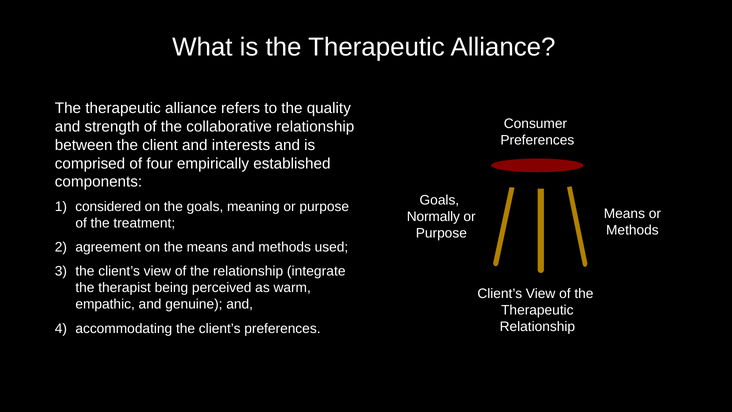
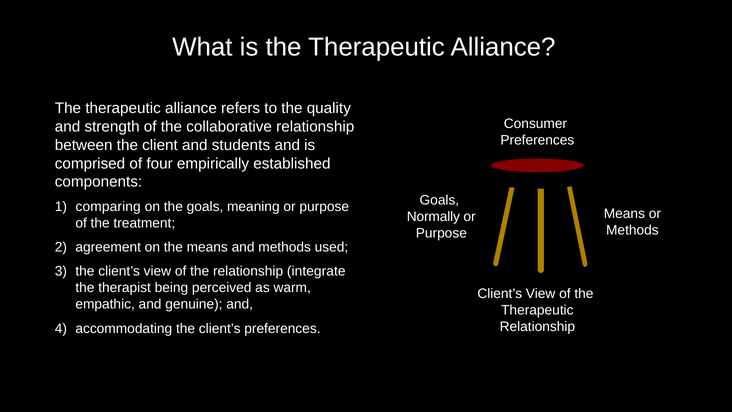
interests: interests -> students
considered: considered -> comparing
